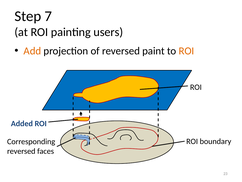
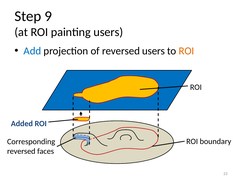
7: 7 -> 9
Add colour: orange -> blue
reversed paint: paint -> users
